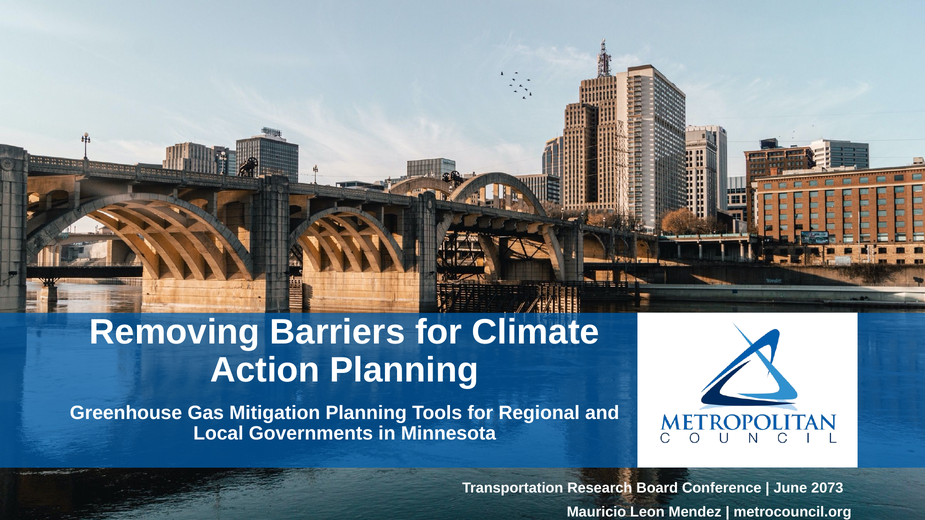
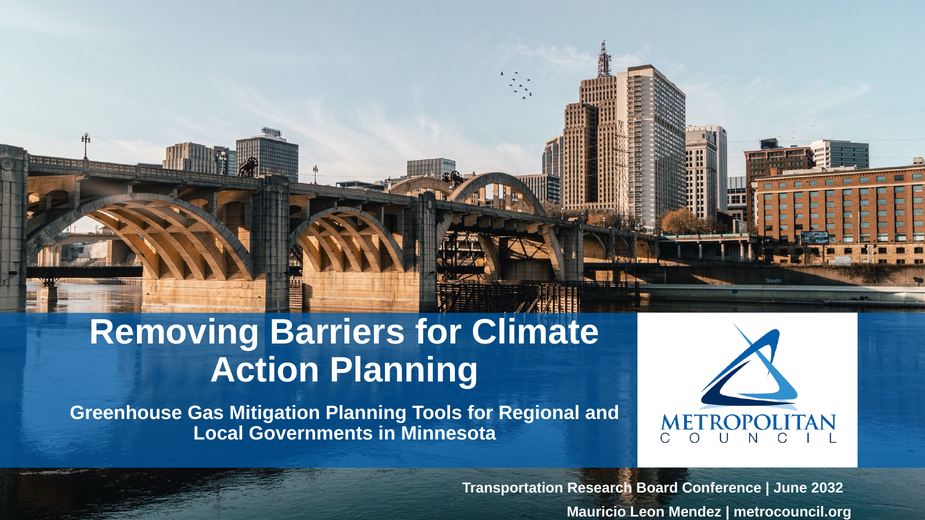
2073: 2073 -> 2032
